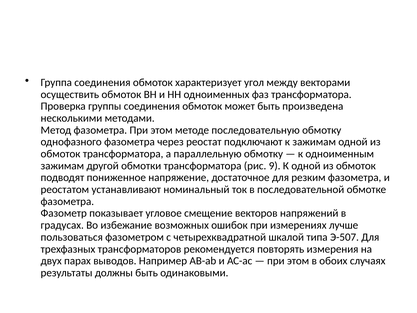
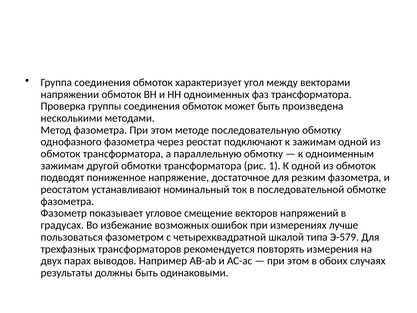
осуществить: осуществить -> напряжении
9: 9 -> 1
Э-507: Э-507 -> Э-579
